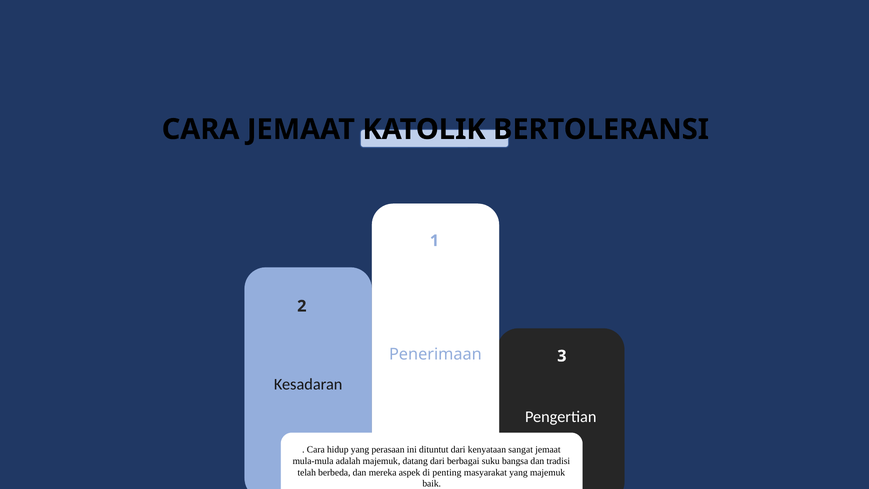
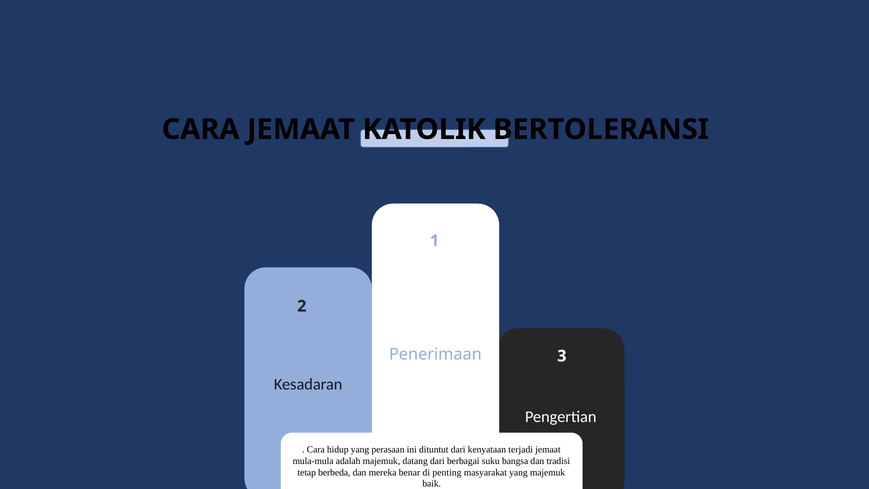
sangat: sangat -> terjadi
telah: telah -> tetap
aspek: aspek -> benar
